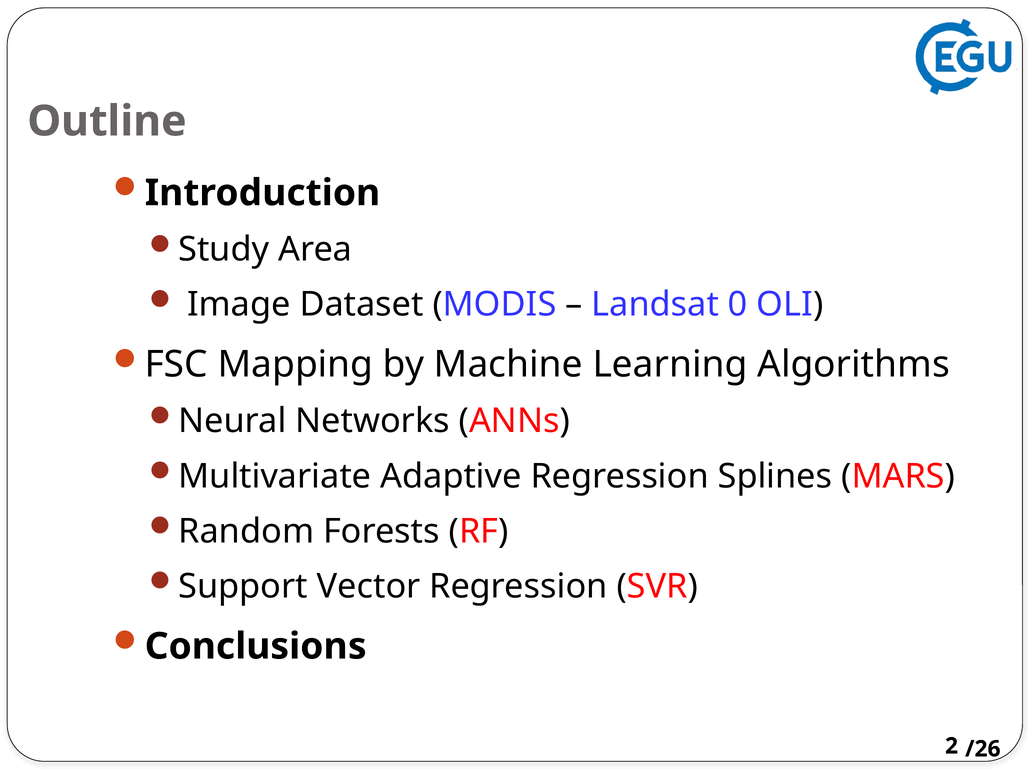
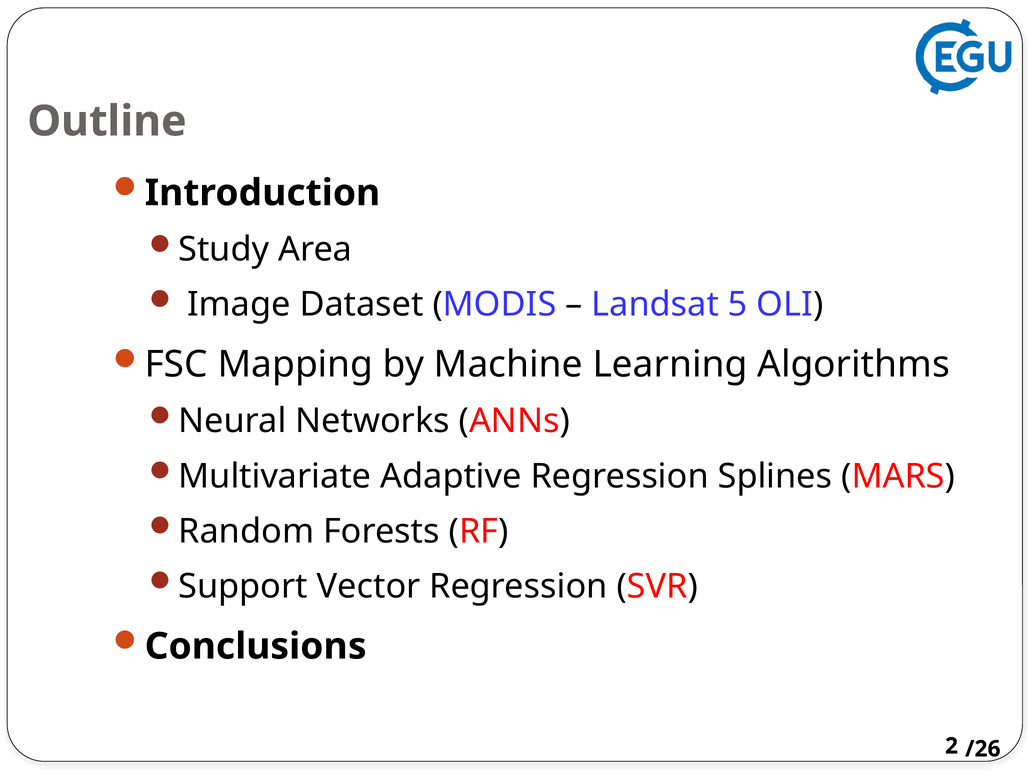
0: 0 -> 5
